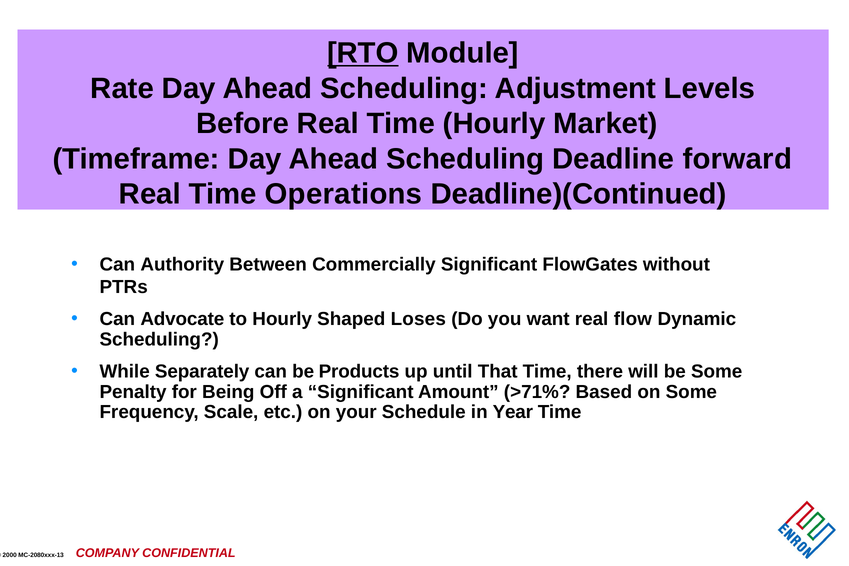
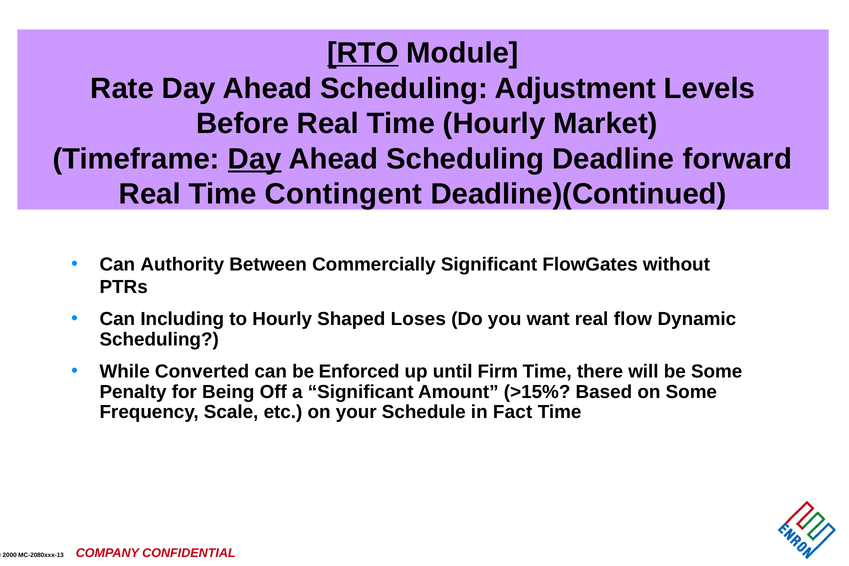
Day at (255, 159) underline: none -> present
Operations: Operations -> Contingent
Advocate: Advocate -> Including
Separately: Separately -> Converted
Products: Products -> Enforced
That: That -> Firm
>71%: >71% -> >15%
Year: Year -> Fact
